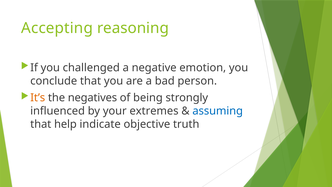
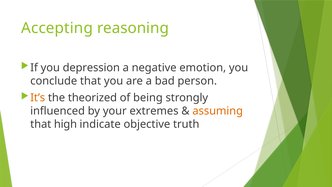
challenged: challenged -> depression
negatives: negatives -> theorized
assuming colour: blue -> orange
help: help -> high
